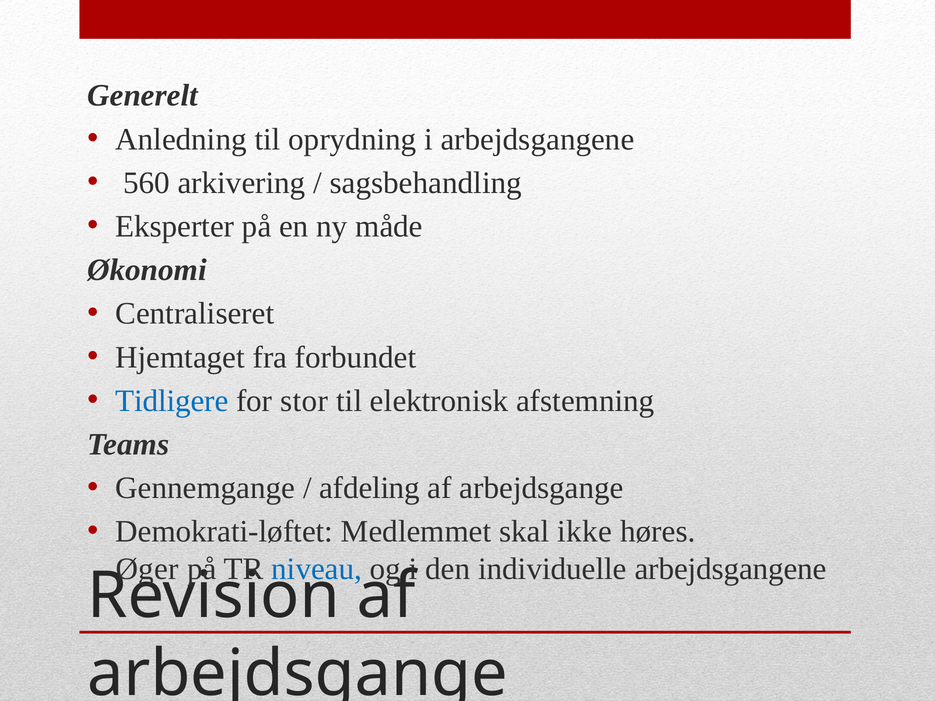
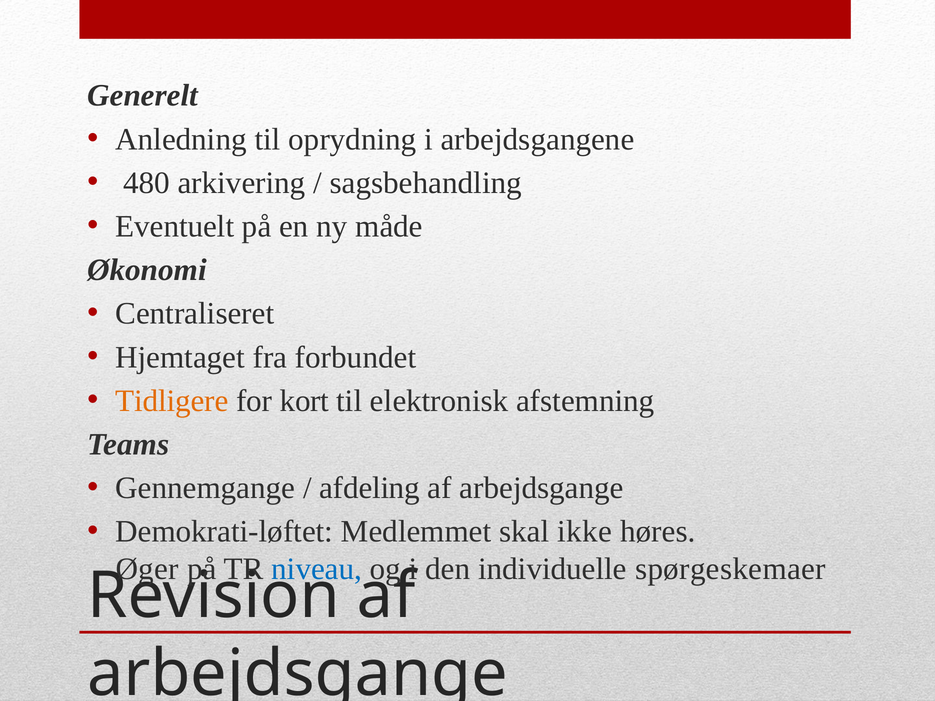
560: 560 -> 480
Eksperter: Eksperter -> Eventuelt
Tidligere colour: blue -> orange
stor: stor -> kort
individuelle arbejdsgangene: arbejdsgangene -> spørgeskemaer
